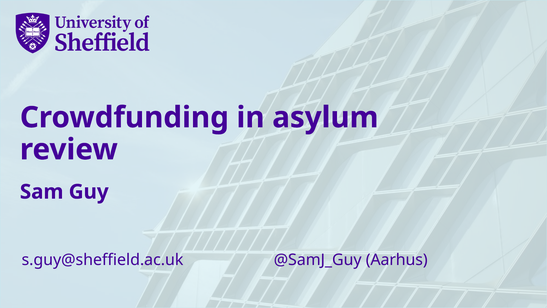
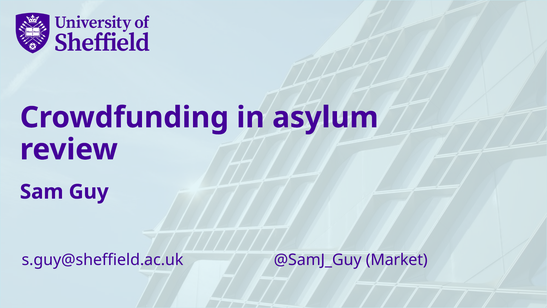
Aarhus: Aarhus -> Market
